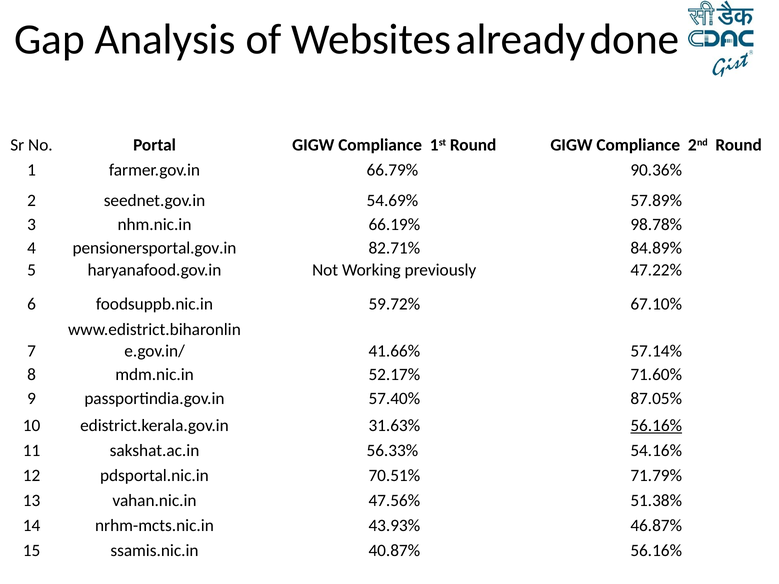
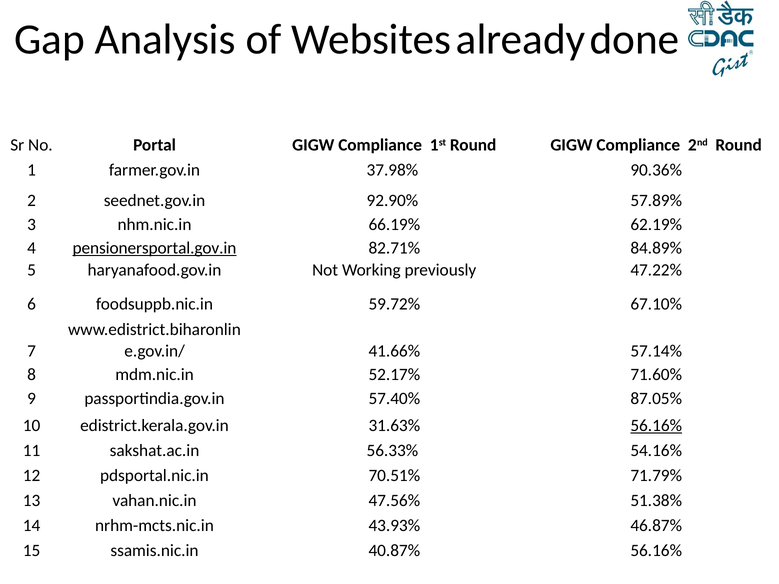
66.79%: 66.79% -> 37.98%
54.69%: 54.69% -> 92.90%
98.78%: 98.78% -> 62.19%
pensionersportal.gov.in underline: none -> present
